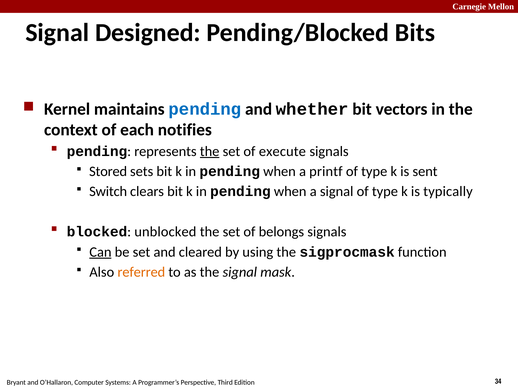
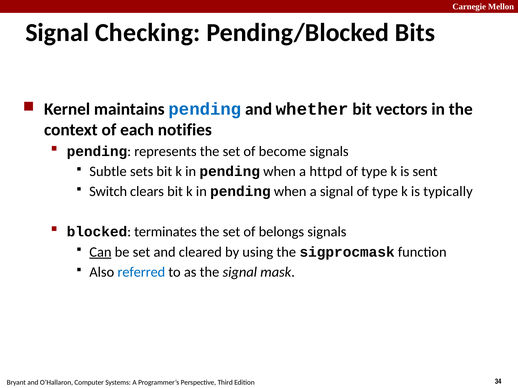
Designed: Designed -> Checking
the at (210, 152) underline: present -> none
execute: execute -> become
Stored: Stored -> Subtle
printf: printf -> httpd
unblocked: unblocked -> terminates
referred colour: orange -> blue
